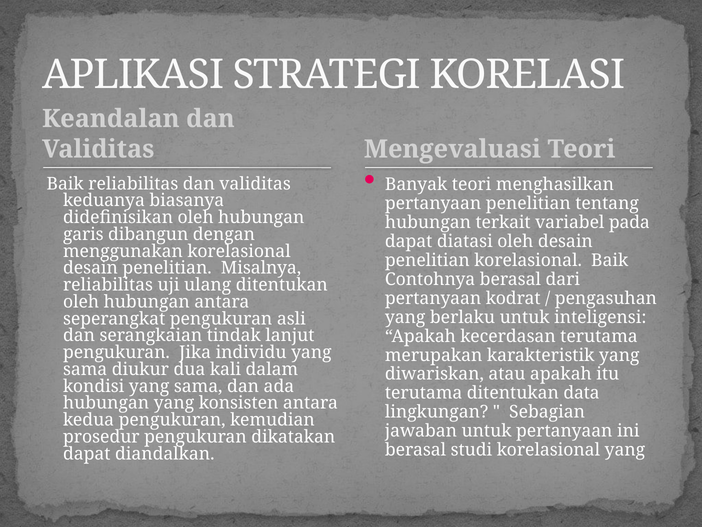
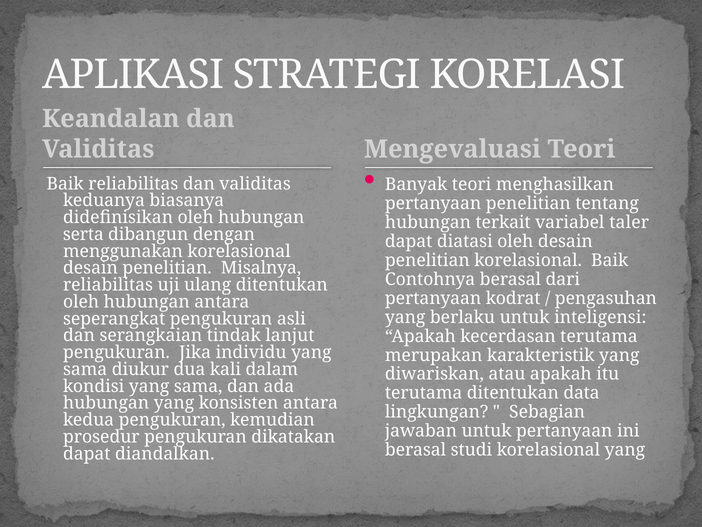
pada: pada -> taler
garis: garis -> serta
